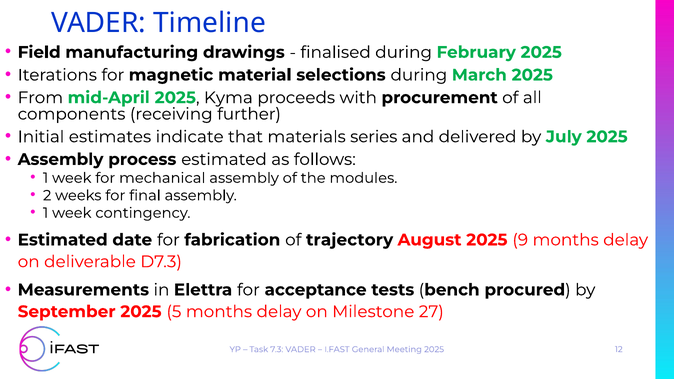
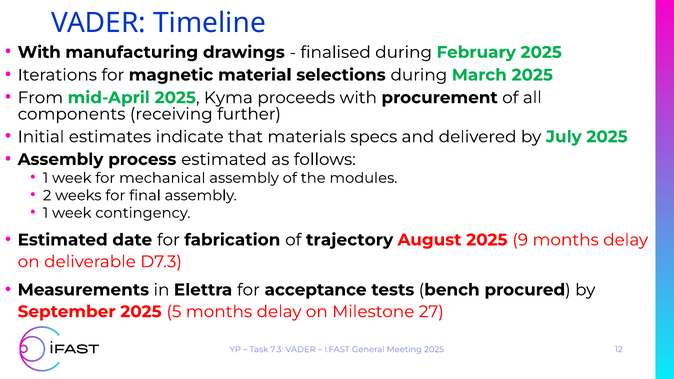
Field at (39, 52): Field -> With
series: series -> specs
